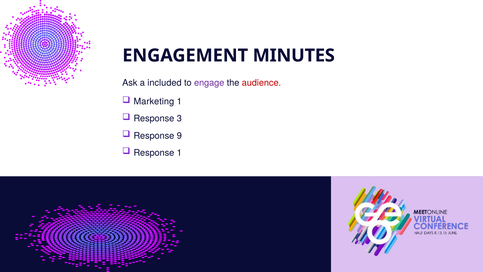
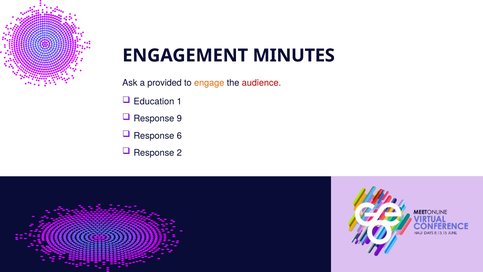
included: included -> provided
engage colour: purple -> orange
Marketing: Marketing -> Education
3: 3 -> 9
9: 9 -> 6
Response 1: 1 -> 2
